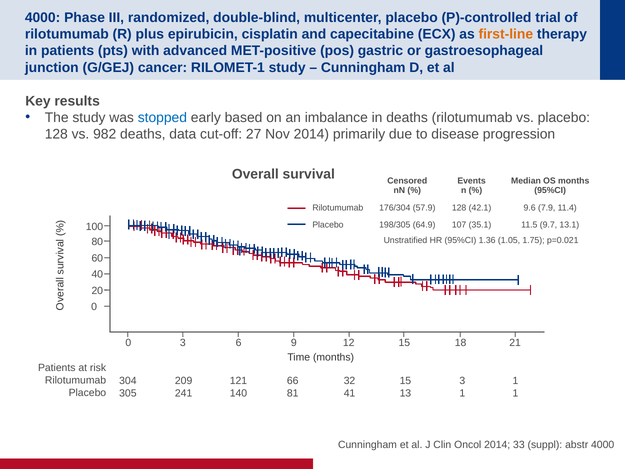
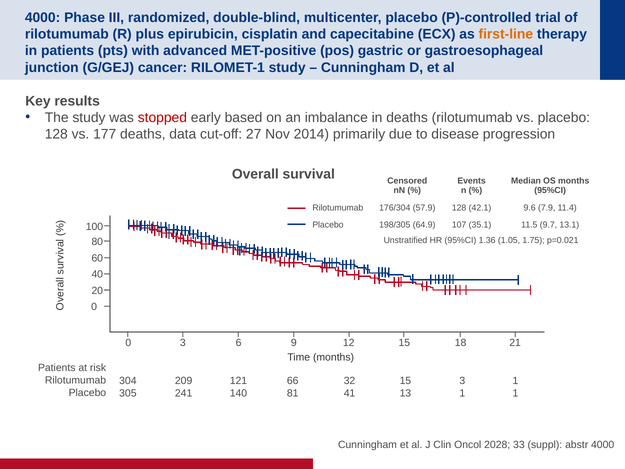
stopped colour: blue -> red
982: 982 -> 177
Oncol 2014: 2014 -> 2028
